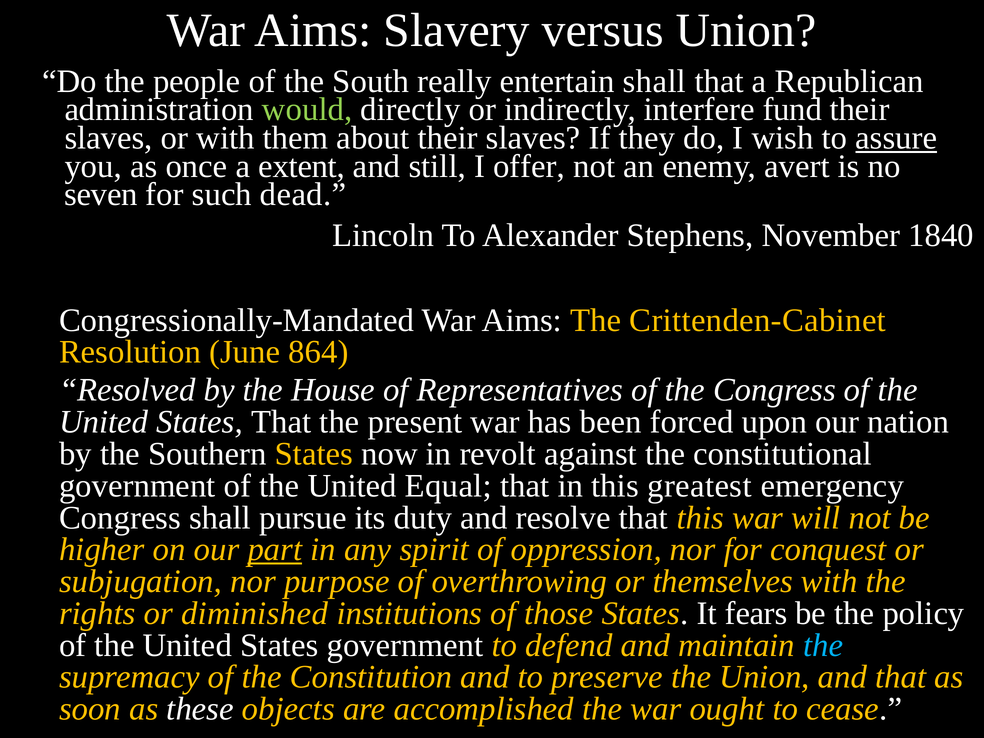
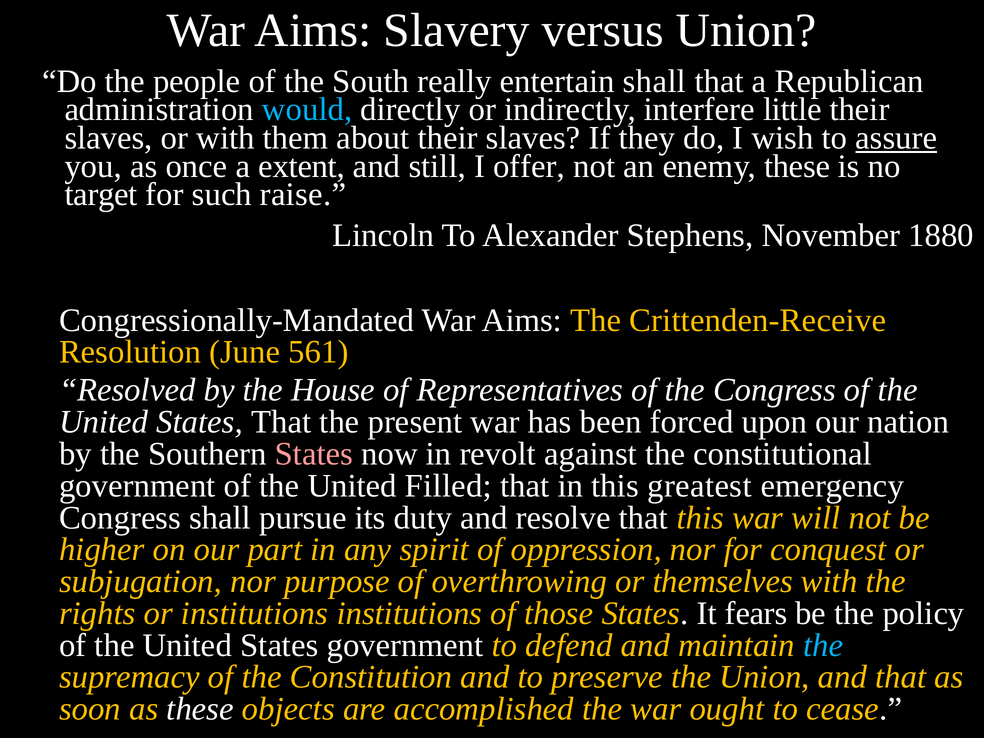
would colour: light green -> light blue
fund: fund -> little
enemy avert: avert -> these
seven: seven -> target
dead: dead -> raise
1840: 1840 -> 1880
Crittenden-Cabinet: Crittenden-Cabinet -> Crittenden-Receive
864: 864 -> 561
States at (314, 454) colour: yellow -> pink
Equal: Equal -> Filled
part underline: present -> none
or diminished: diminished -> institutions
